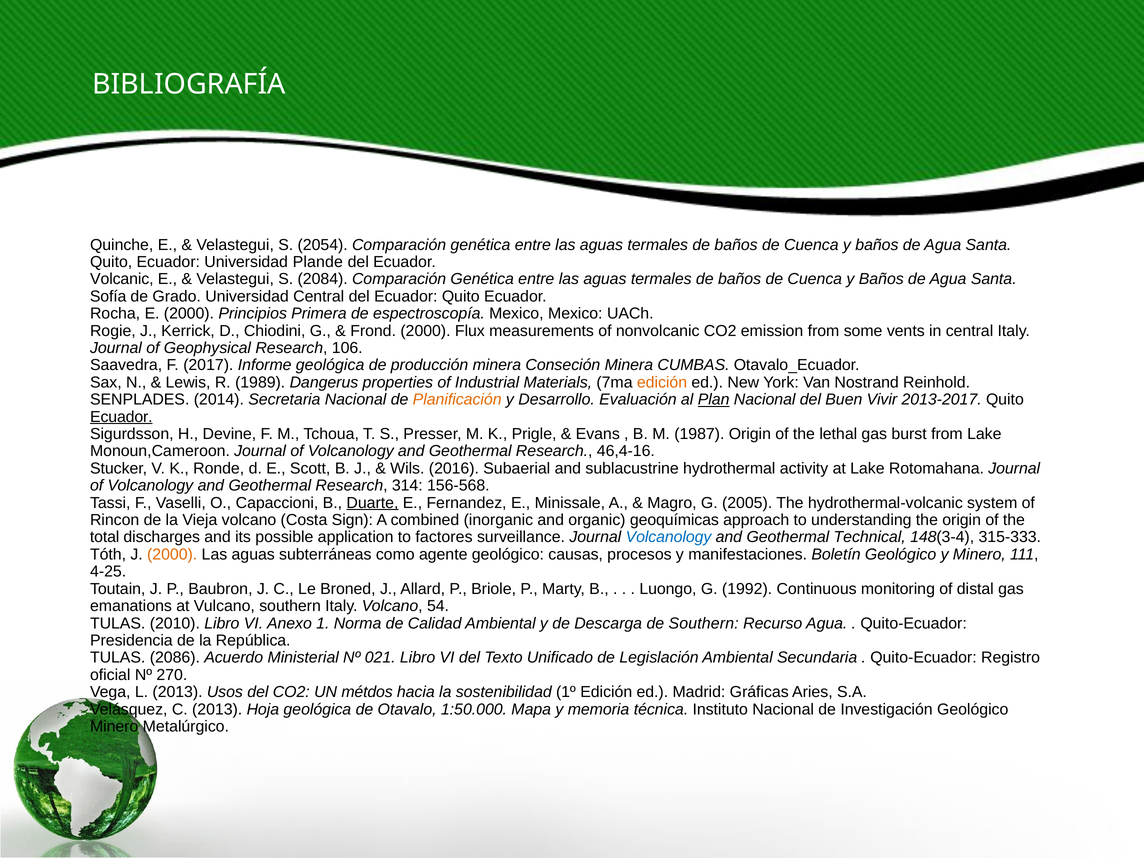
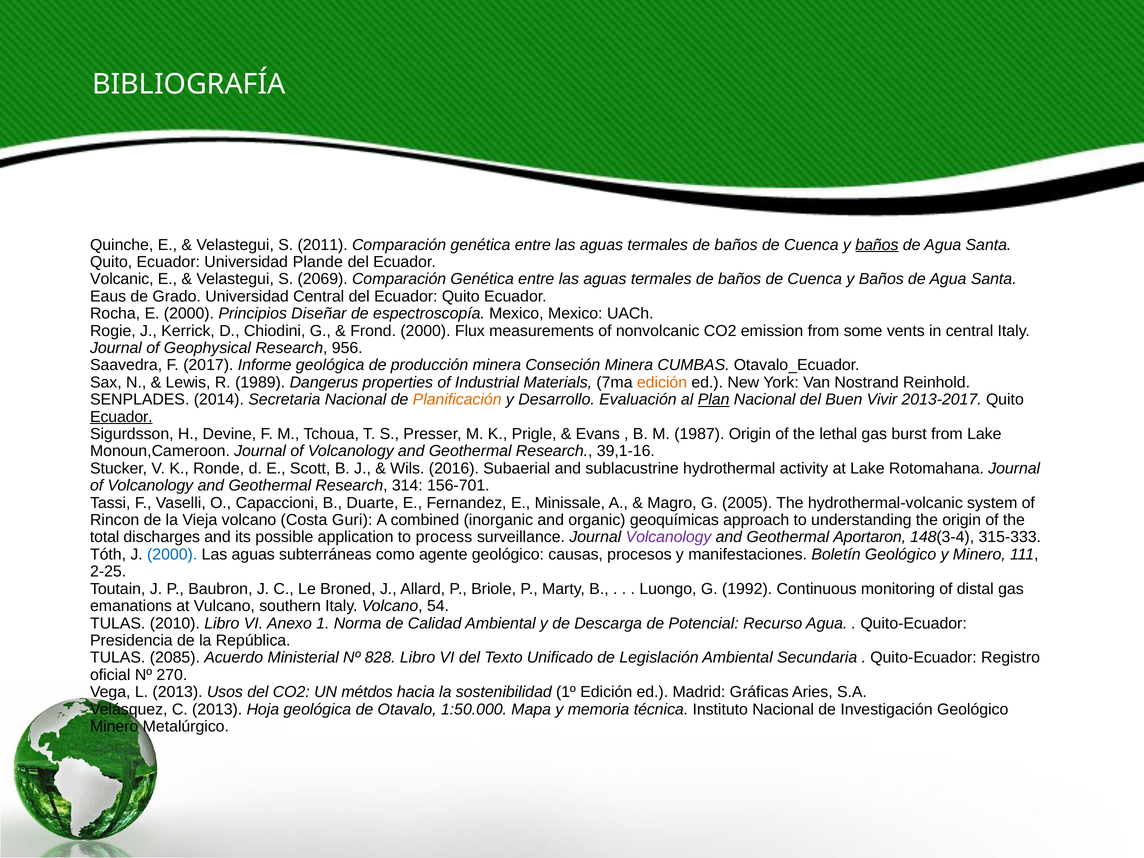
2054: 2054 -> 2011
baños at (877, 245) underline: none -> present
2084: 2084 -> 2069
Sofía: Sofía -> Eaus
Primera: Primera -> Diseñar
106: 106 -> 956
46,4-16: 46,4-16 -> 39,1-16
156-568: 156-568 -> 156-701
Duarte underline: present -> none
Sign: Sign -> Guri
factores: factores -> process
Volcanology at (669, 537) colour: blue -> purple
Technical: Technical -> Aportaron
2000 at (172, 554) colour: orange -> blue
4-25: 4-25 -> 2-25
de Southern: Southern -> Potencial
2086: 2086 -> 2085
021: 021 -> 828
